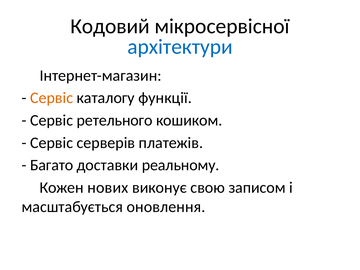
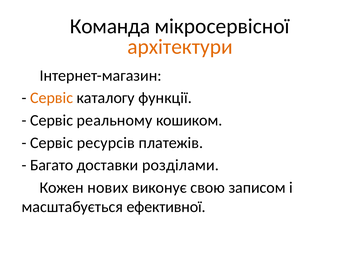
Кодовий: Кодовий -> Команда
архітектури colour: blue -> orange
ретельного: ретельного -> реальному
серверів: серверів -> ресурсів
реальному: реальному -> розділами
оновлення: оновлення -> ефективної
